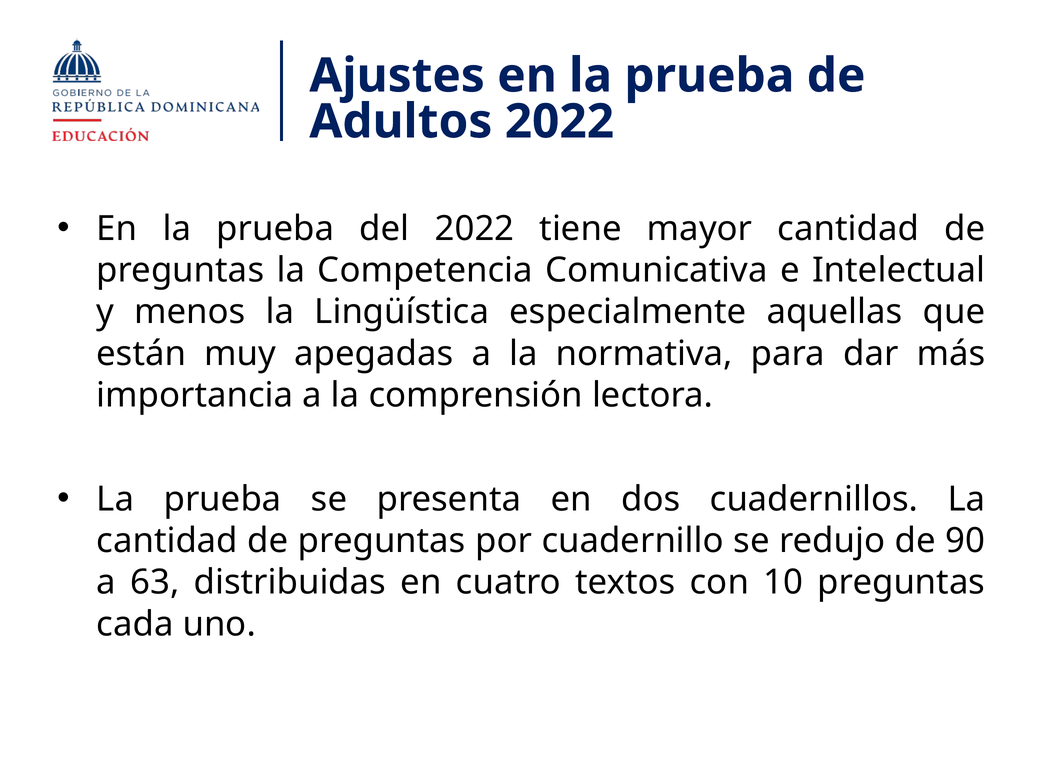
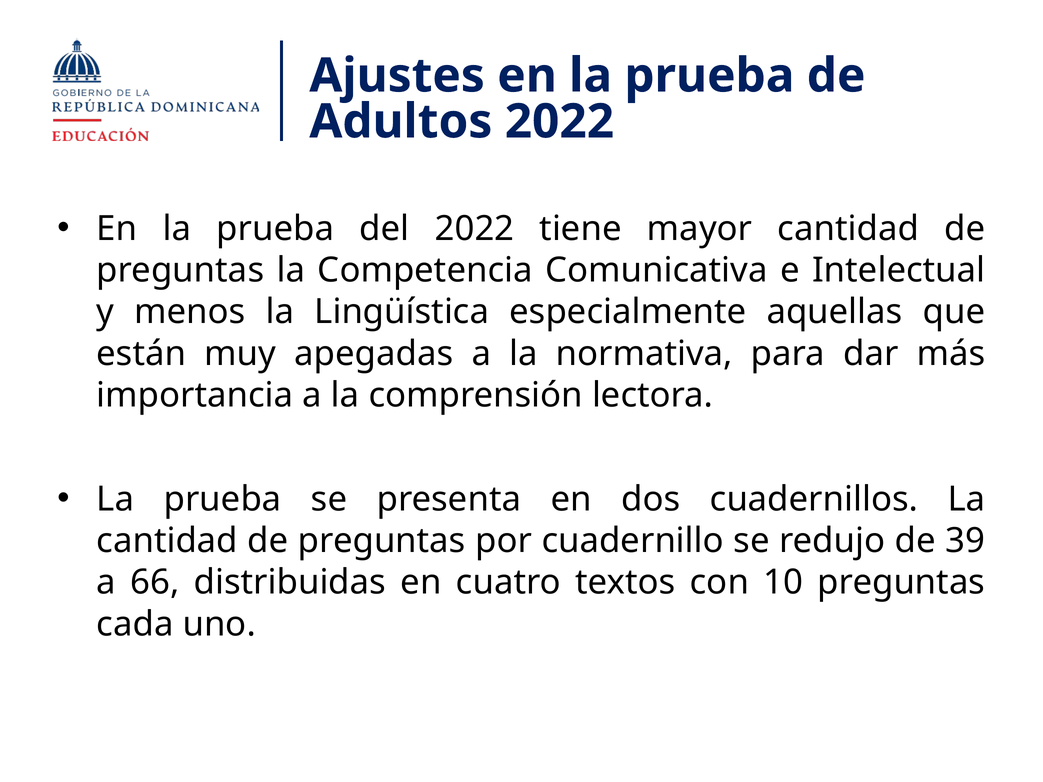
90: 90 -> 39
63: 63 -> 66
